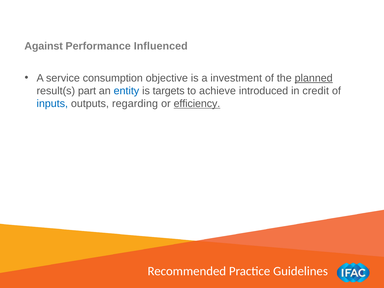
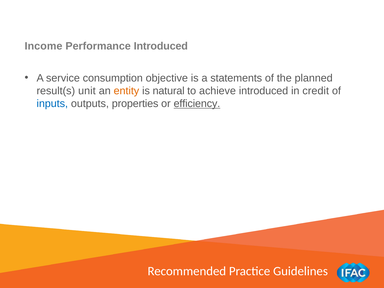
Against: Against -> Income
Performance Influenced: Influenced -> Introduced
investment: investment -> statements
planned underline: present -> none
part: part -> unit
entity colour: blue -> orange
targets: targets -> natural
regarding: regarding -> properties
